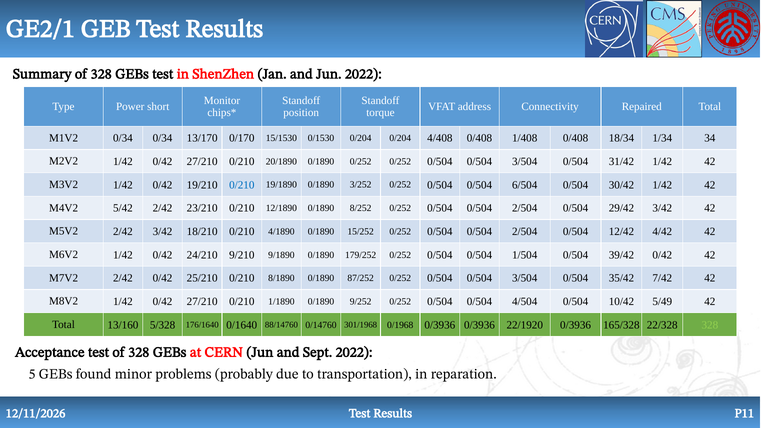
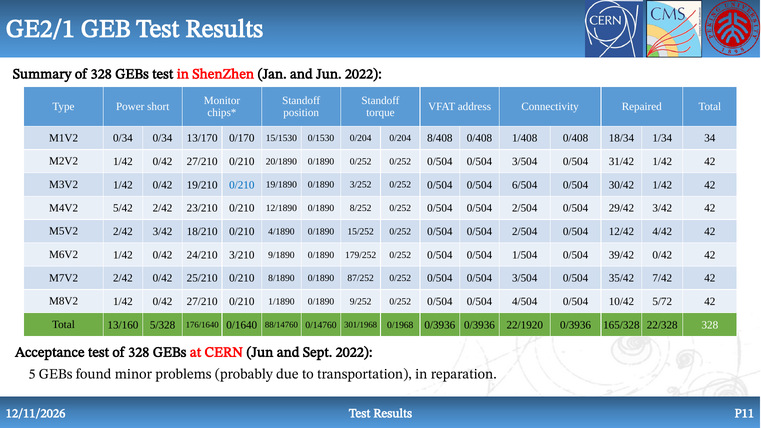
4/408: 4/408 -> 8/408
9/210: 9/210 -> 3/210
5/49: 5/49 -> 5/72
328 at (710, 325) colour: light green -> white
